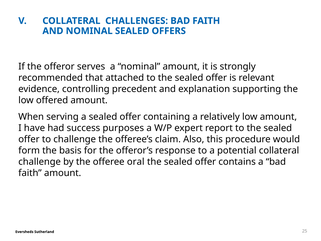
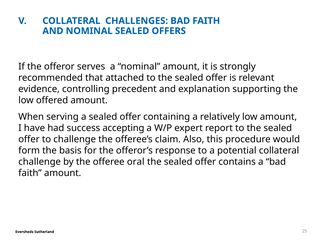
purposes: purposes -> accepting
